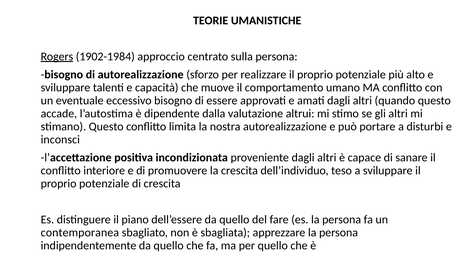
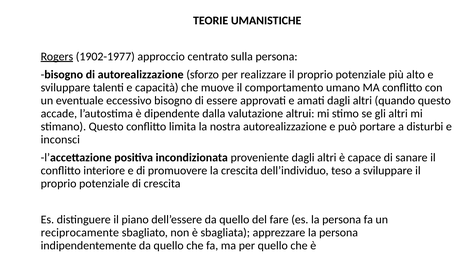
1902-1984: 1902-1984 -> 1902-1977
contemporanea: contemporanea -> reciprocamente
